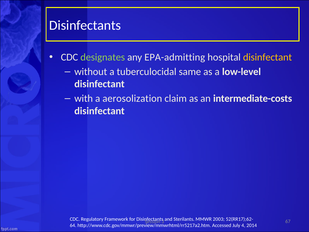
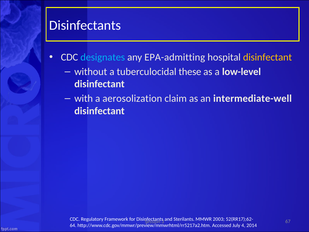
designates colour: light green -> light blue
same: same -> these
intermediate-costs: intermediate-costs -> intermediate-well
